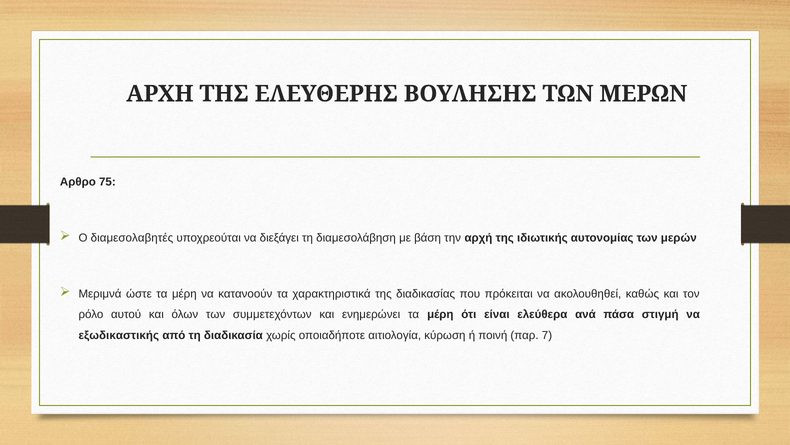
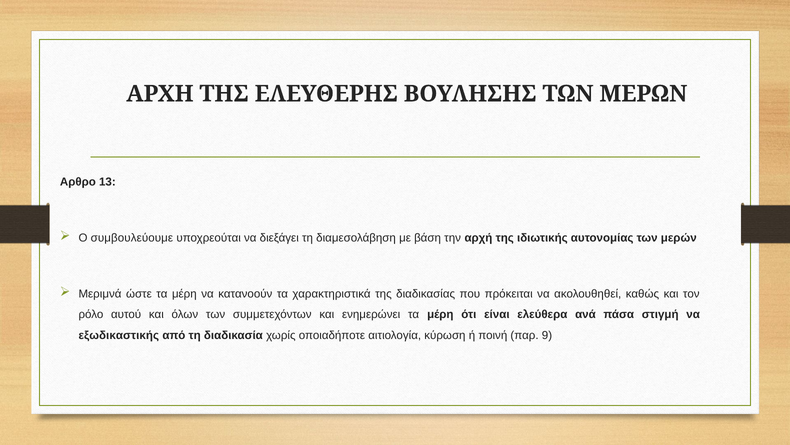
75: 75 -> 13
διαμεσολαβητές: διαμεσολαβητές -> συμβουλεύουμε
7: 7 -> 9
